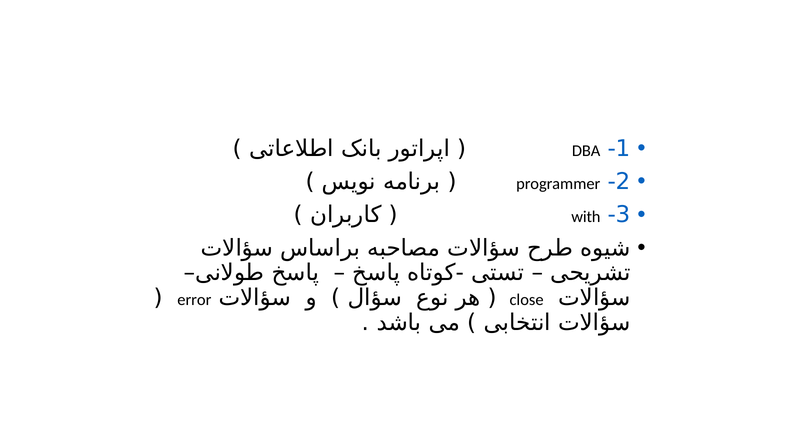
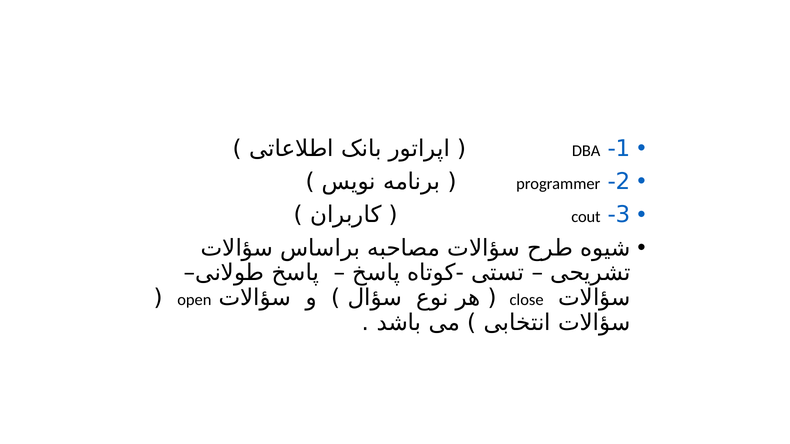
with: with -> cout
error: error -> open
